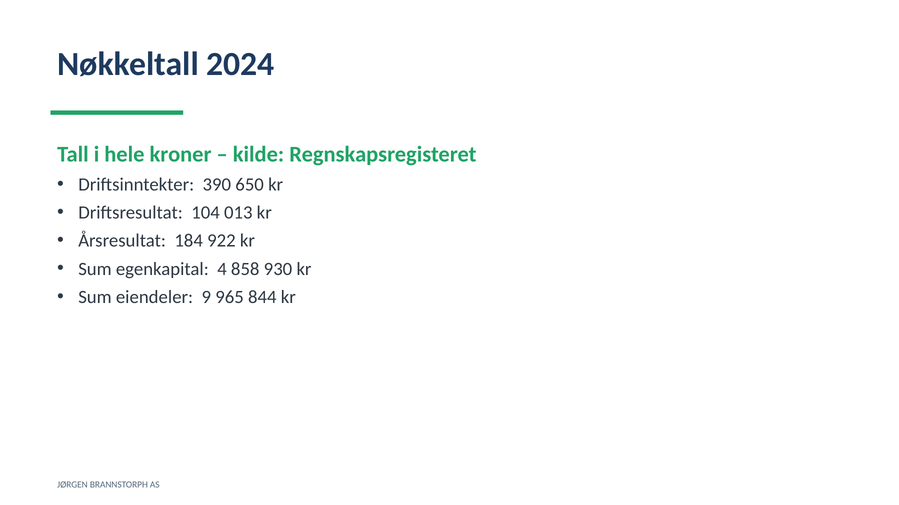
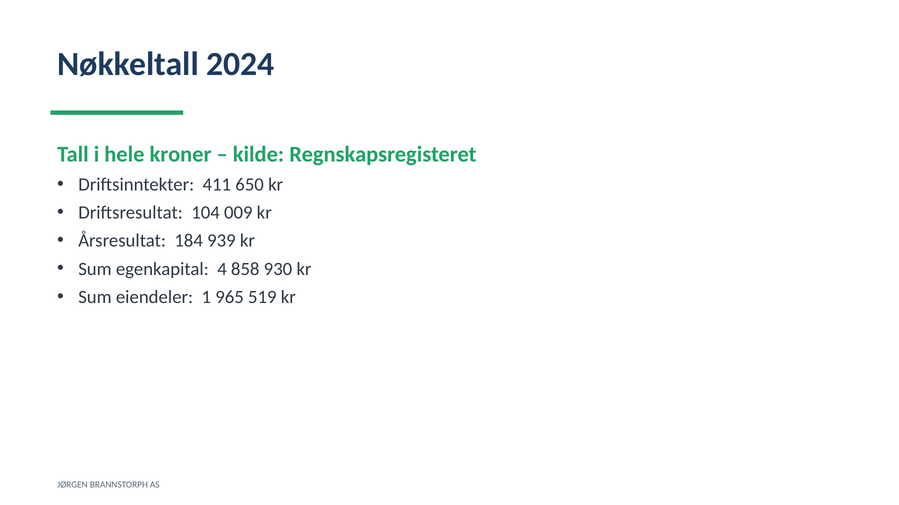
390: 390 -> 411
013: 013 -> 009
922: 922 -> 939
9: 9 -> 1
844: 844 -> 519
